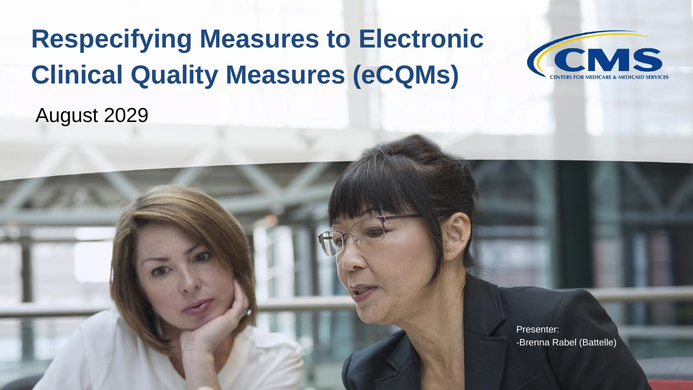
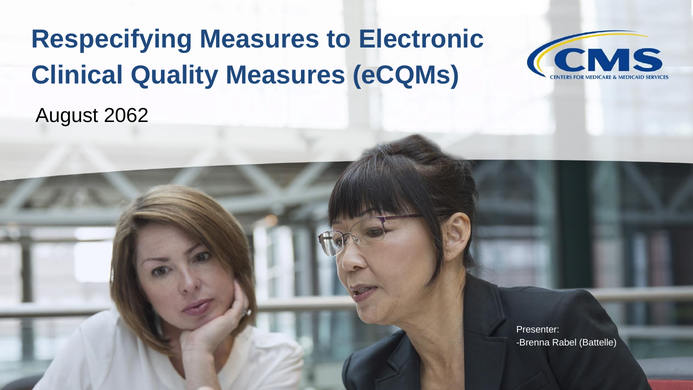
2029: 2029 -> 2062
